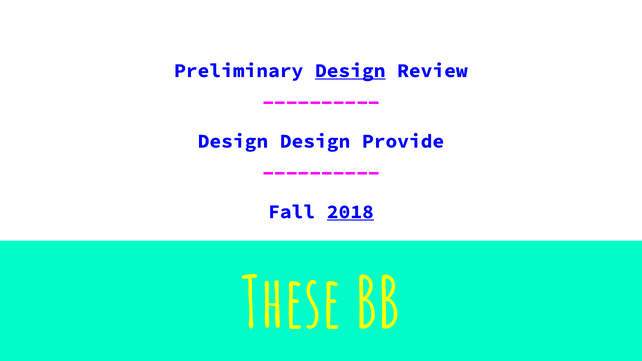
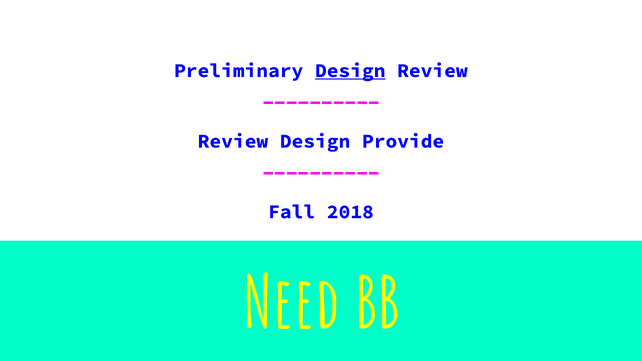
Design at (233, 141): Design -> Review
2018 underline: present -> none
These: These -> Need
